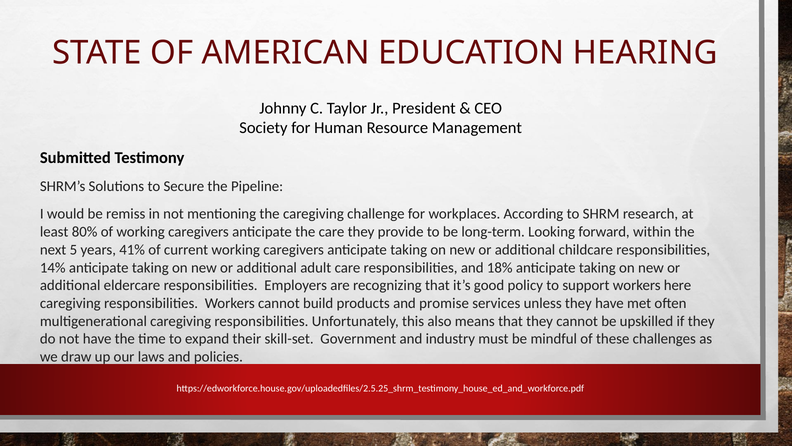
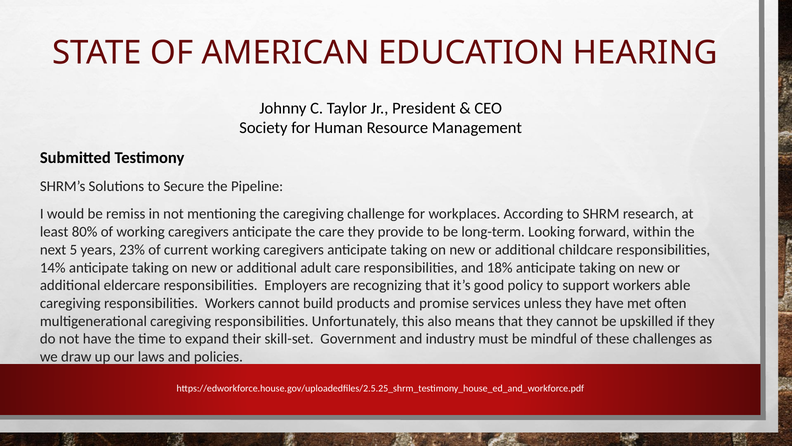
41%: 41% -> 23%
here: here -> able
